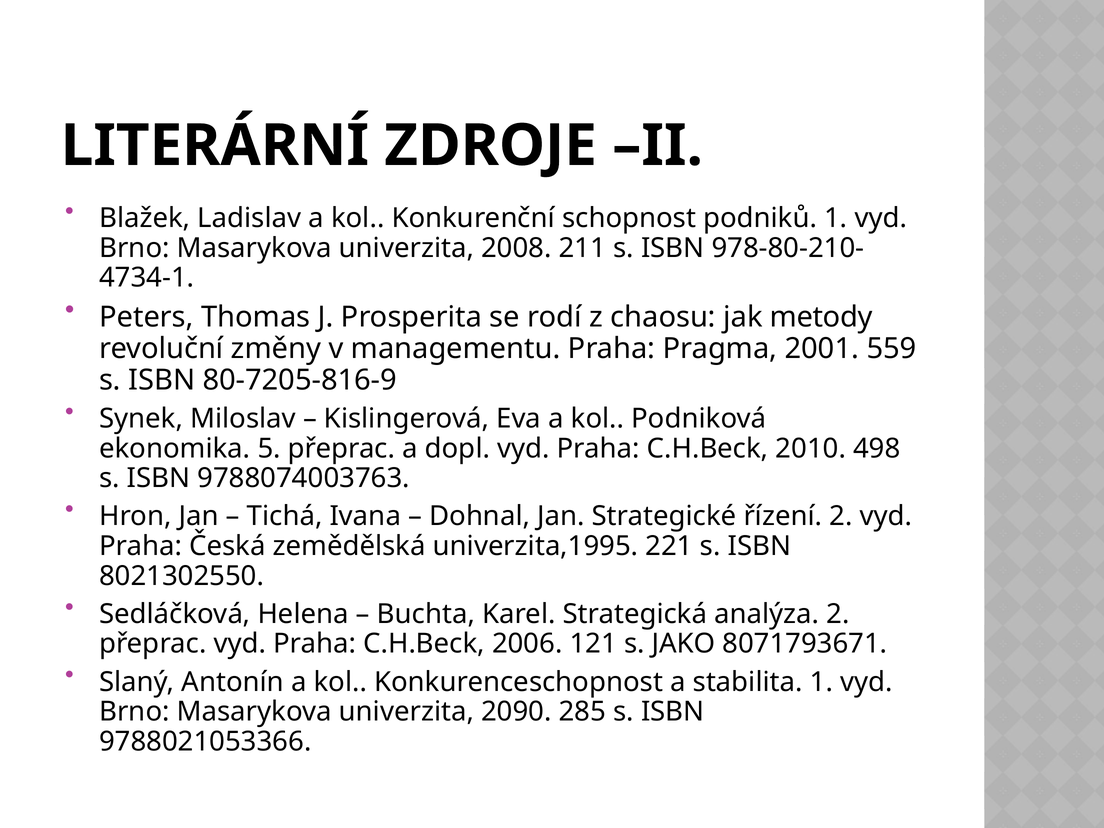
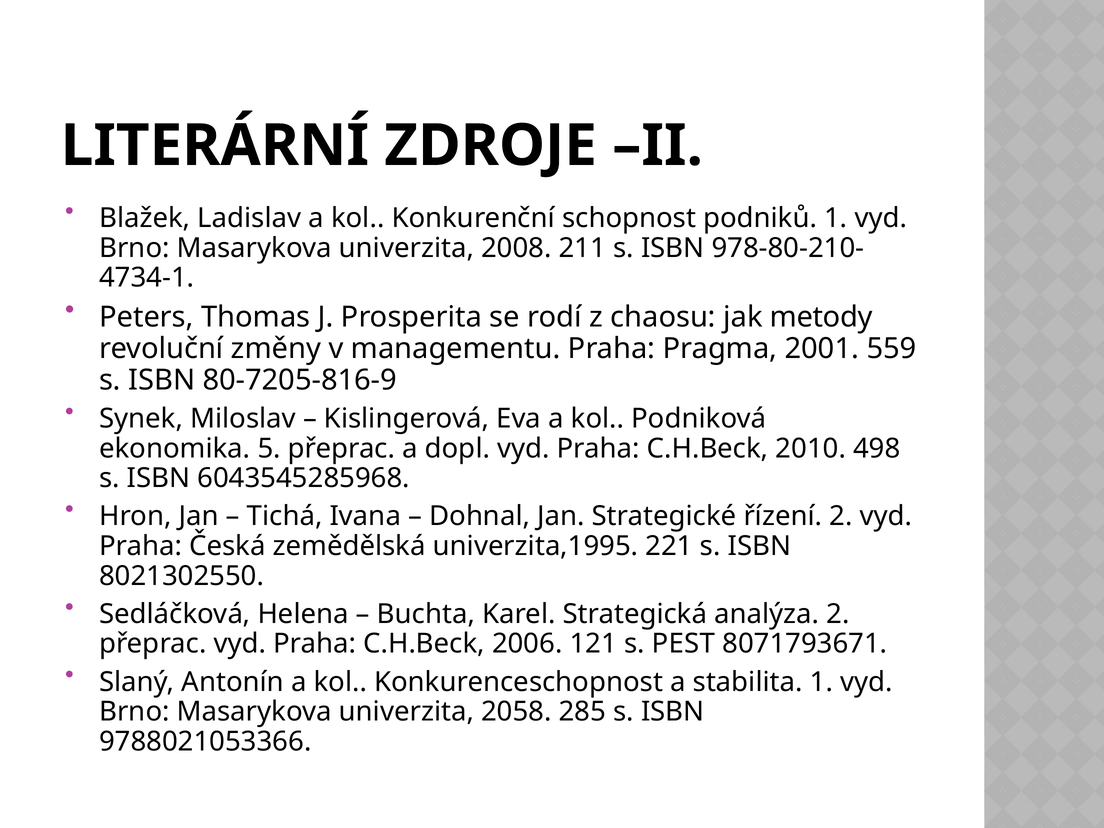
9788074003763: 9788074003763 -> 6043545285968
JAKO: JAKO -> PEST
2090: 2090 -> 2058
